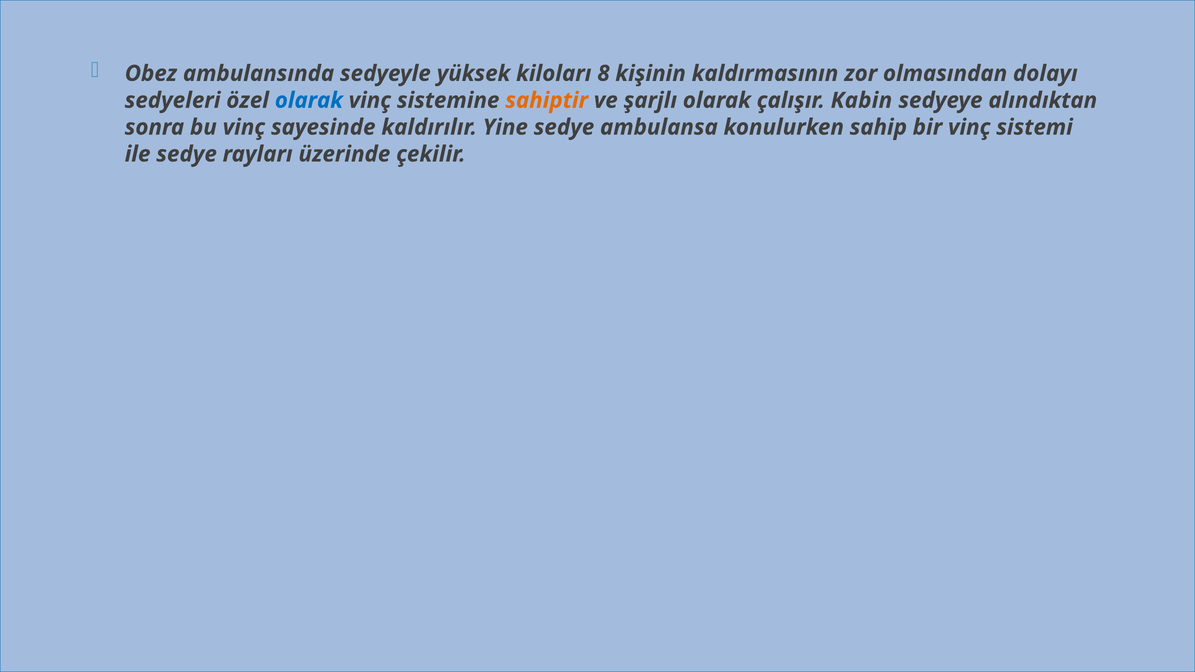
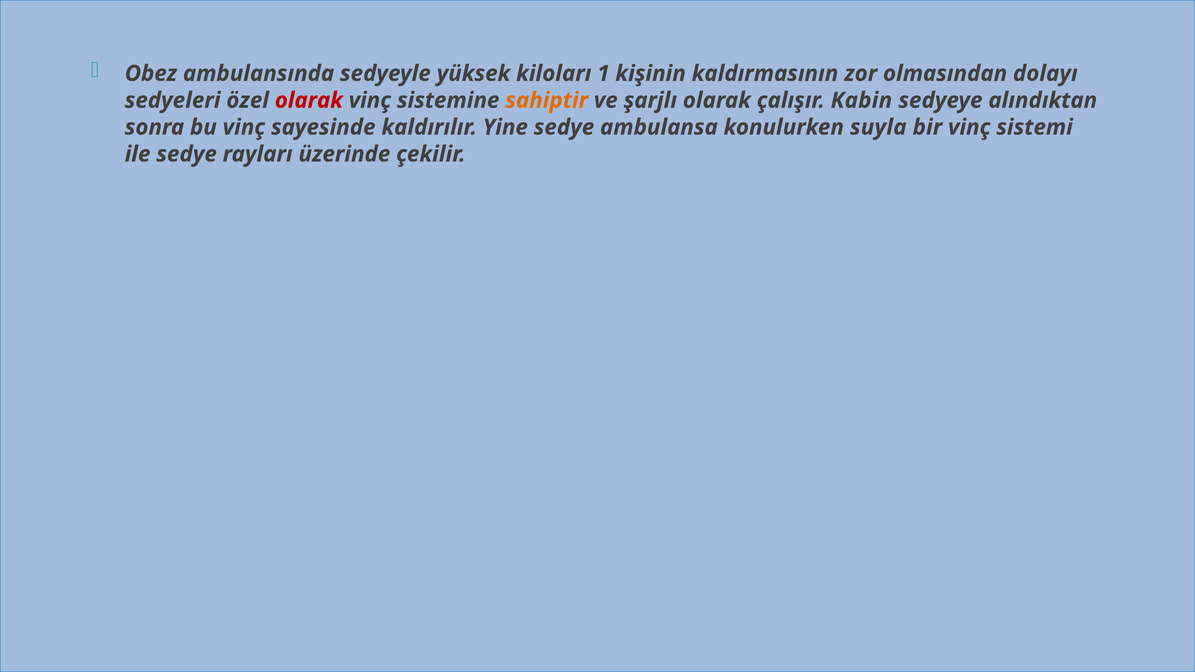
8: 8 -> 1
olarak at (309, 100) colour: blue -> red
sahip: sahip -> suyla
